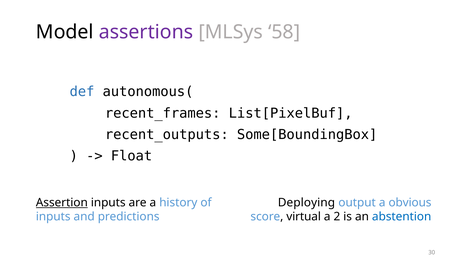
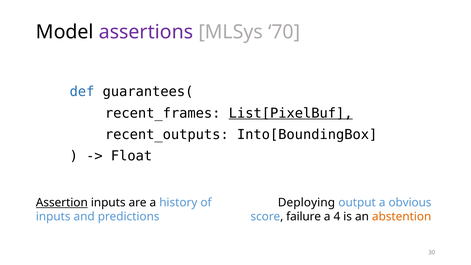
58: 58 -> 70
autonomous(: autonomous( -> guarantees(
List[PixelBuf underline: none -> present
Some[BoundingBox: Some[BoundingBox -> Into[BoundingBox
virtual: virtual -> failure
2: 2 -> 4
abstention colour: blue -> orange
